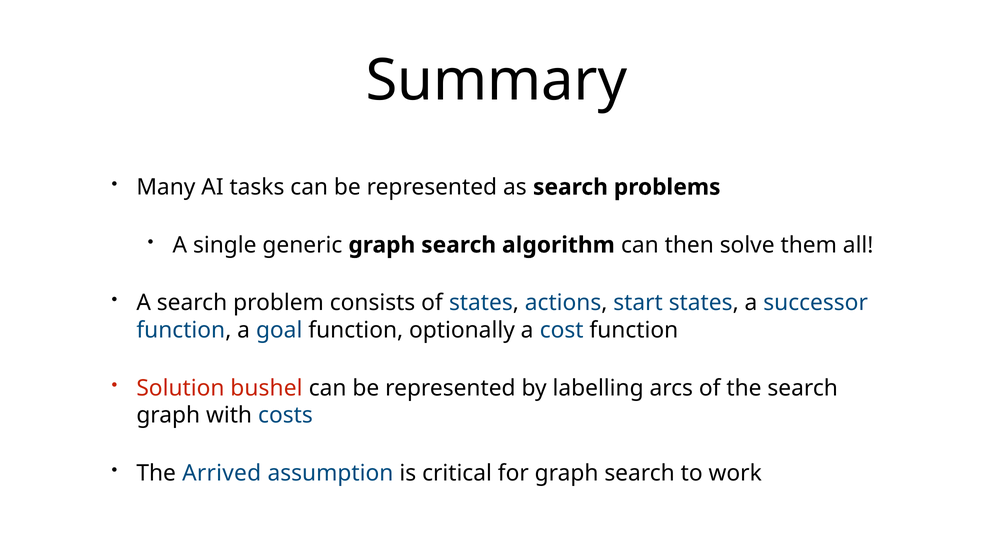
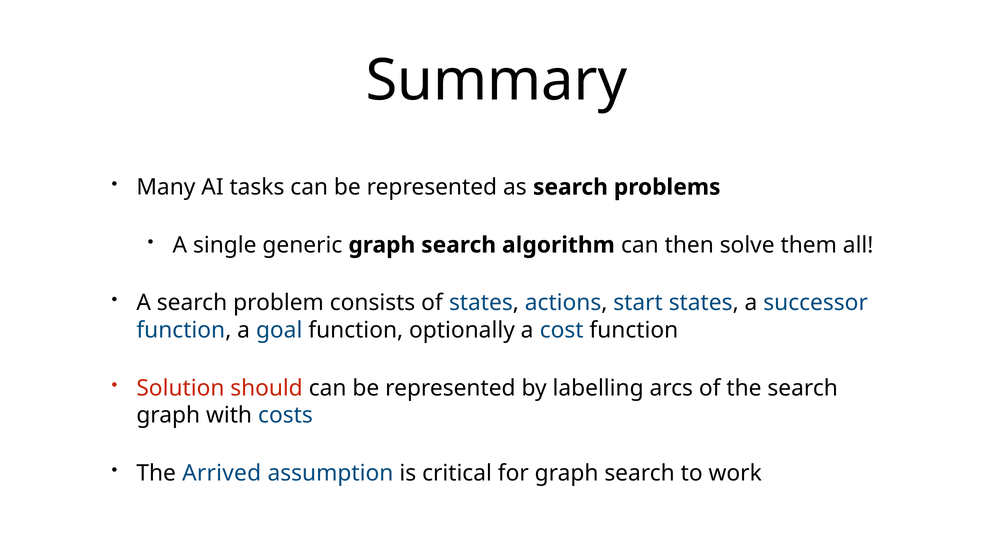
bushel: bushel -> should
